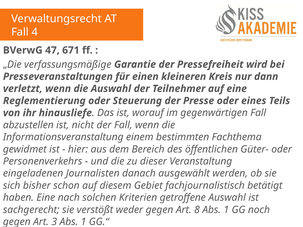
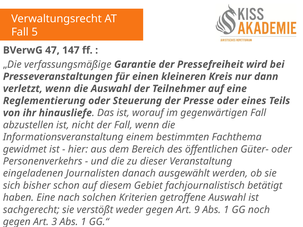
4: 4 -> 5
671: 671 -> 147
8: 8 -> 9
